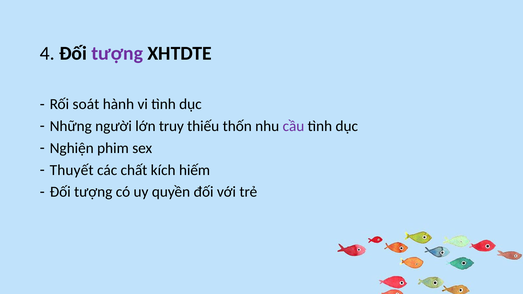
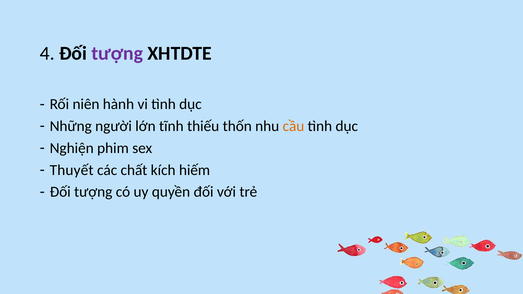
soát: soát -> niên
truy: truy -> tĩnh
cầu colour: purple -> orange
